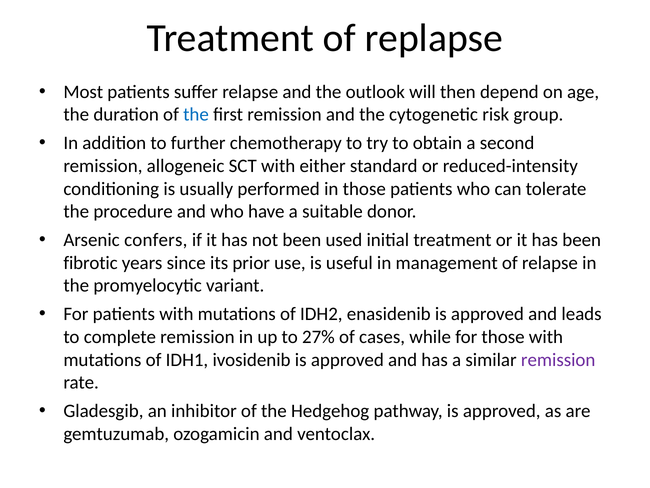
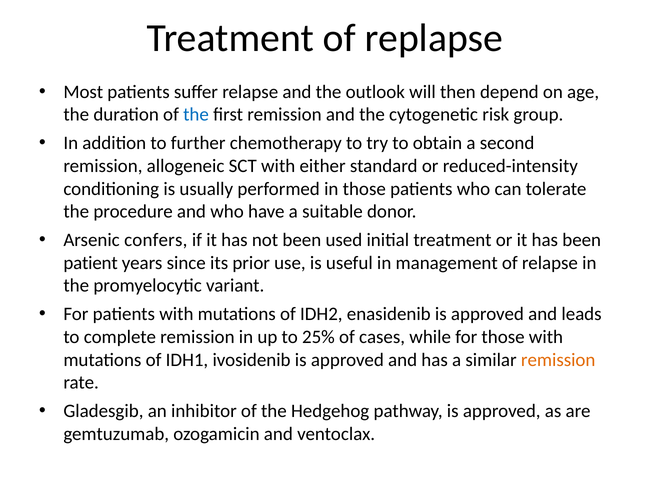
fibrotic: fibrotic -> patient
27%: 27% -> 25%
remission at (558, 359) colour: purple -> orange
